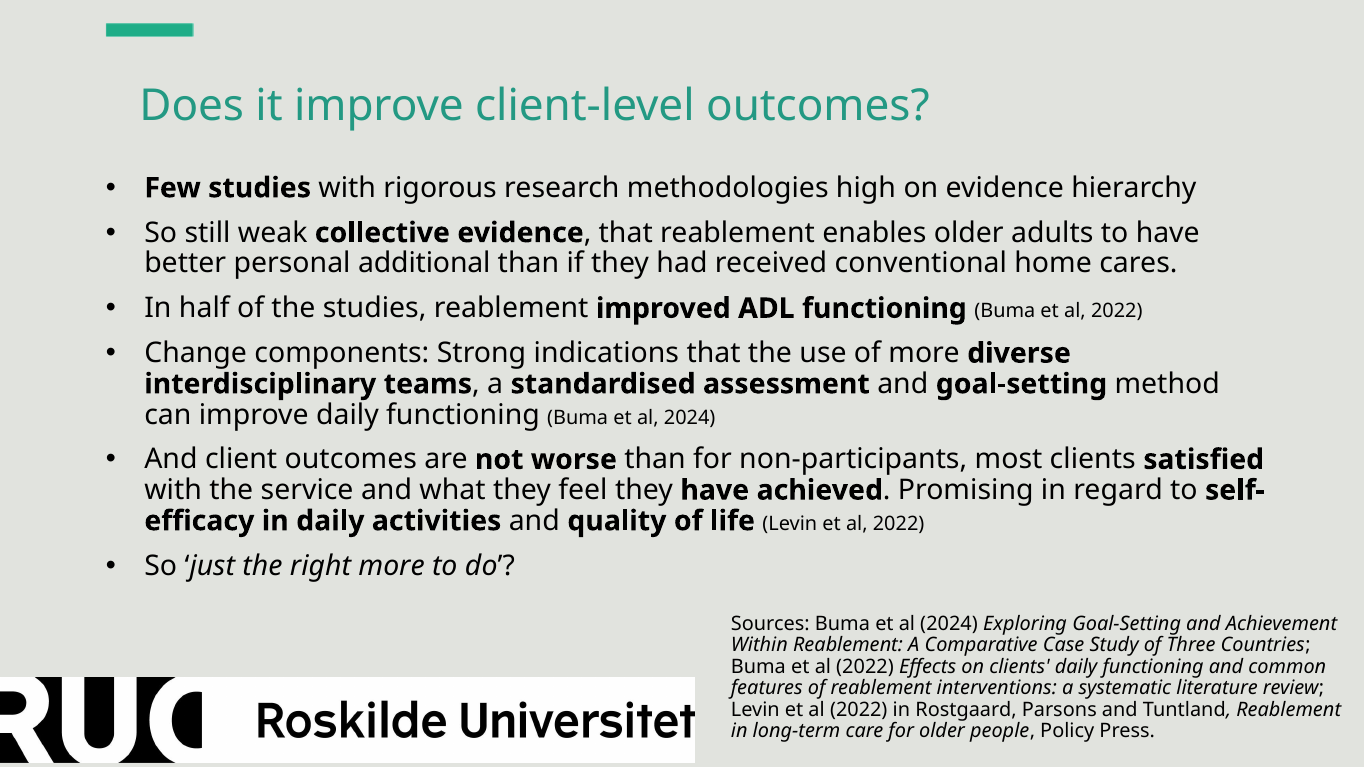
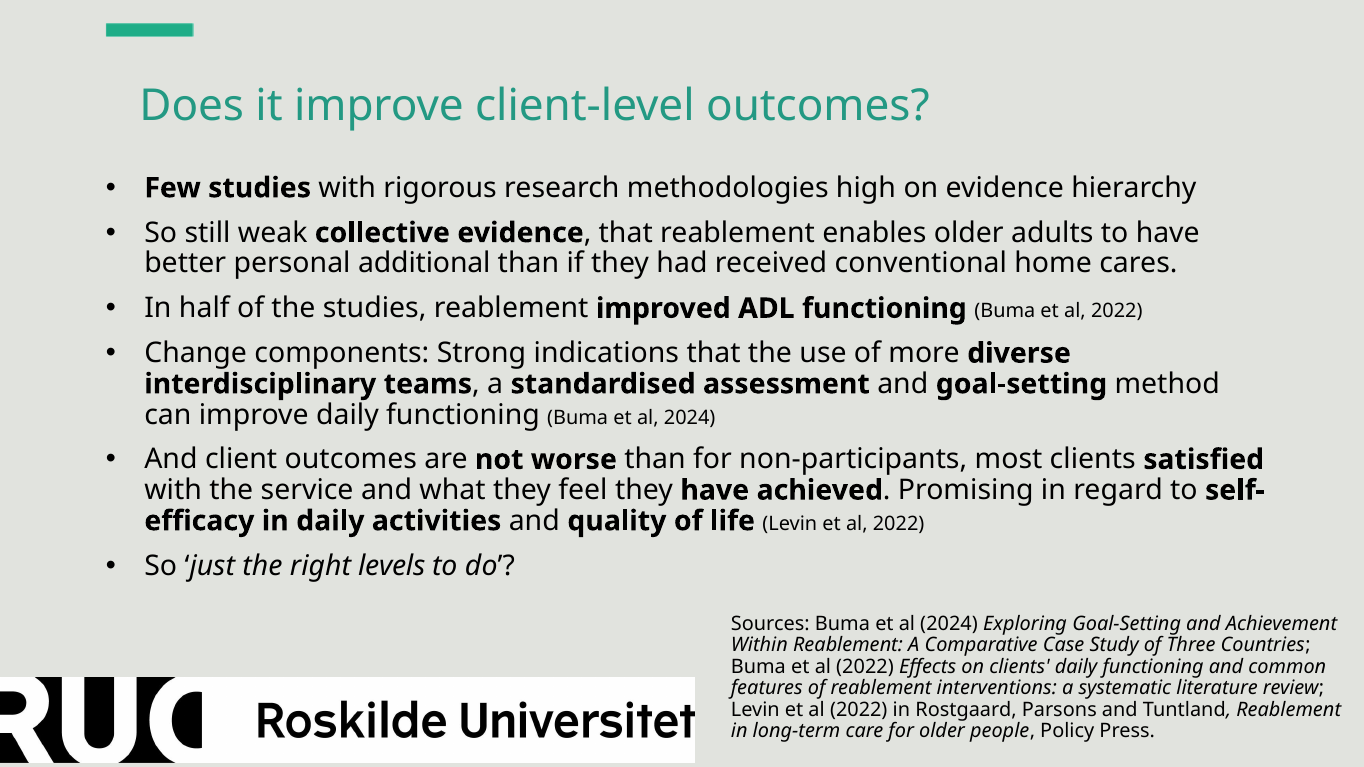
right more: more -> levels
